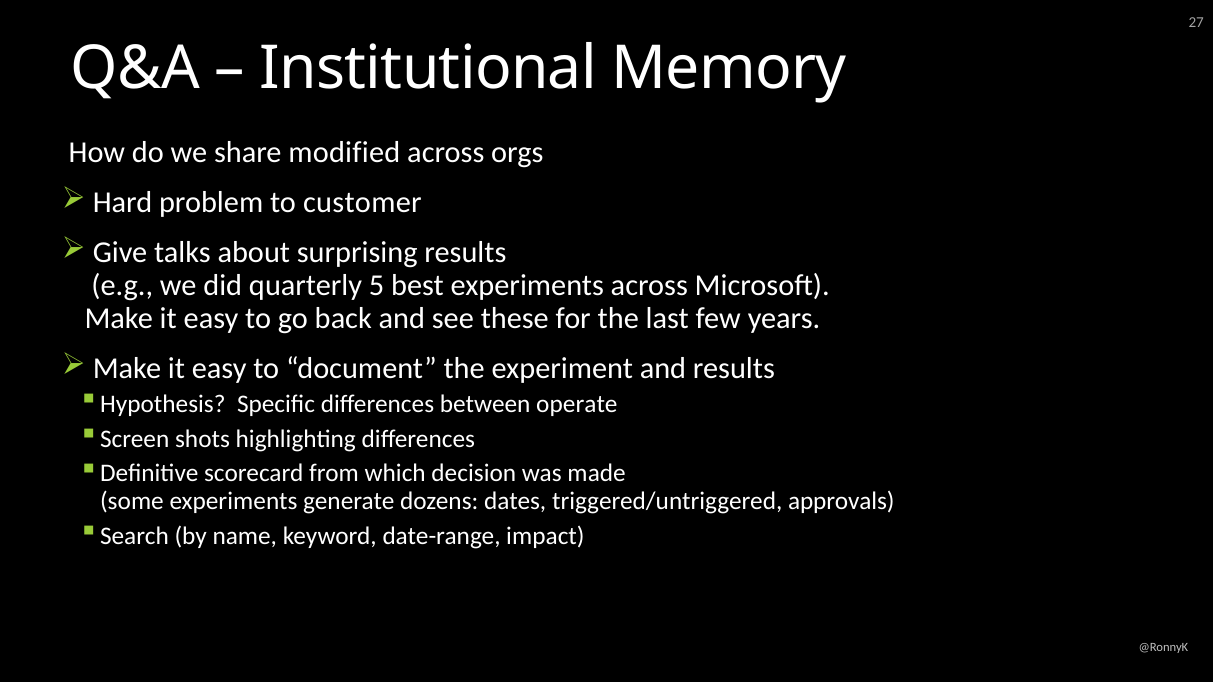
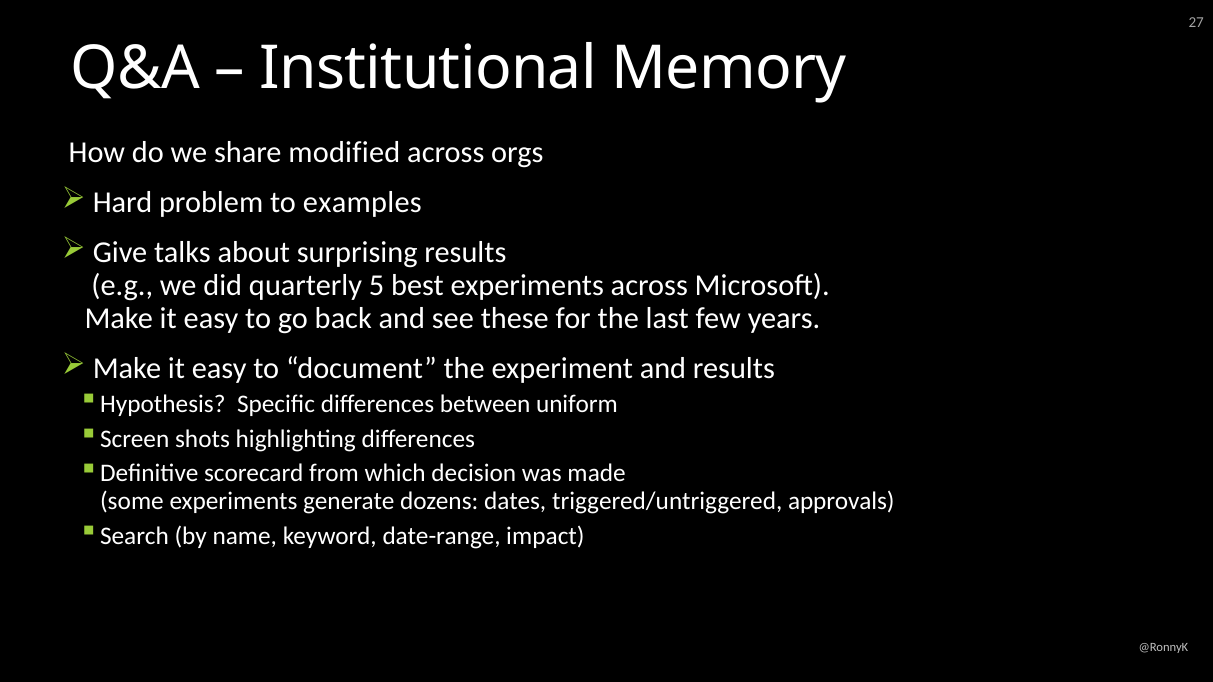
customer: customer -> examples
operate: operate -> uniform
